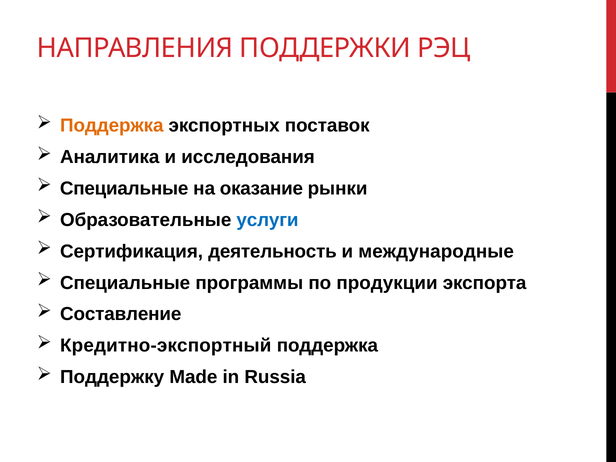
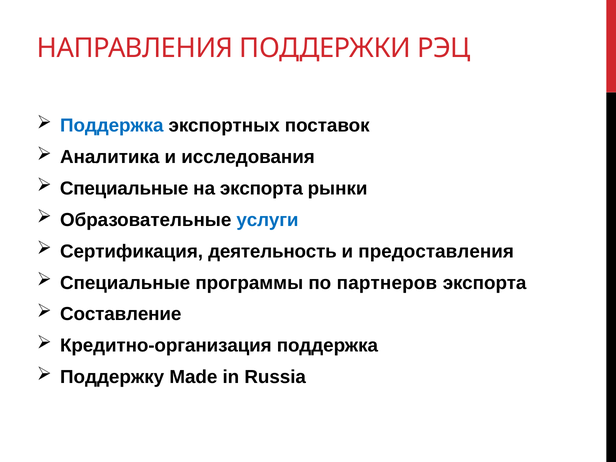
Поддержка at (112, 125) colour: orange -> blue
на оказание: оказание -> экспорта
международные: международные -> предоставления
продукции: продукции -> партнеров
Кредитно-экспортный: Кредитно-экспортный -> Кредитно-организация
